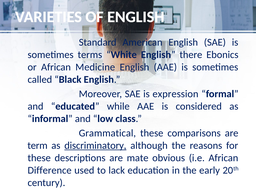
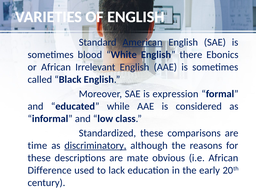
American underline: none -> present
terms: terms -> blood
Medicine: Medicine -> Irrelevant
Grammatical: Grammatical -> Standardized
term: term -> time
